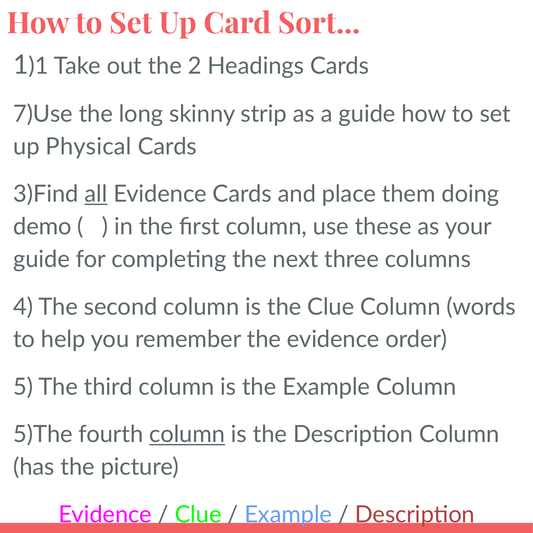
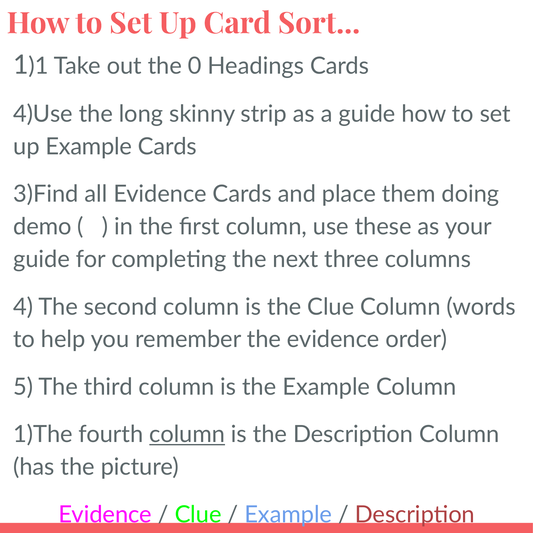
2: 2 -> 0
7)Use: 7)Use -> 4)Use
up Physical: Physical -> Example
all underline: present -> none
5)The: 5)The -> 1)The
